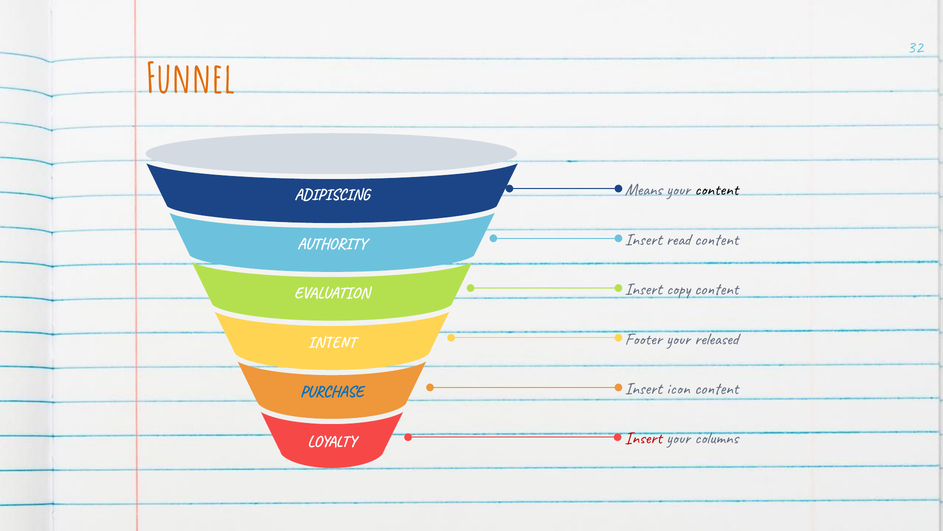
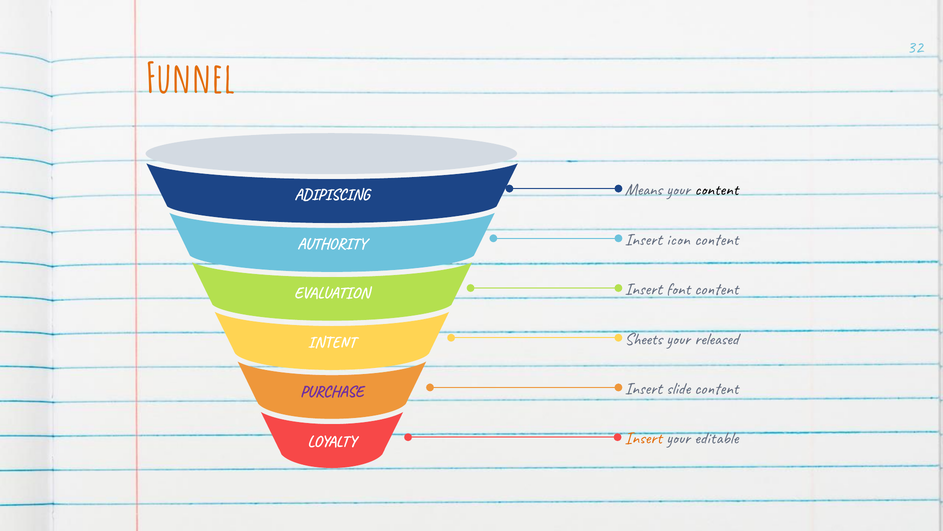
read: read -> icon
copy: copy -> font
Footer: Footer -> Sheets
icon: icon -> slide
PURCHASE colour: blue -> purple
Insert at (643, 438) colour: red -> orange
columns: columns -> editable
